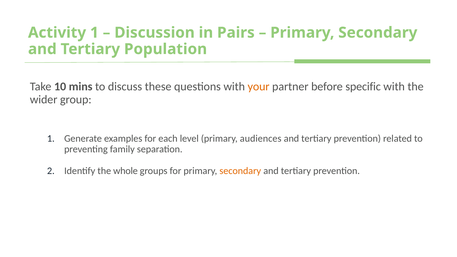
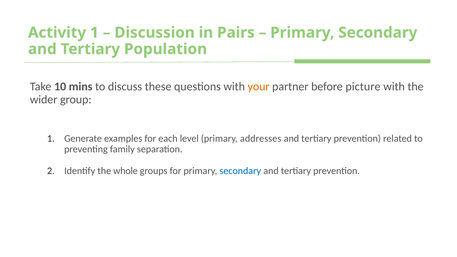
specific: specific -> picture
audiences: audiences -> addresses
secondary at (240, 171) colour: orange -> blue
